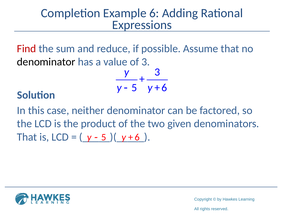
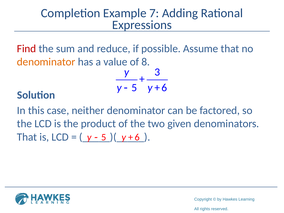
6: 6 -> 7
denominator at (46, 62) colour: black -> orange
of 3: 3 -> 8
